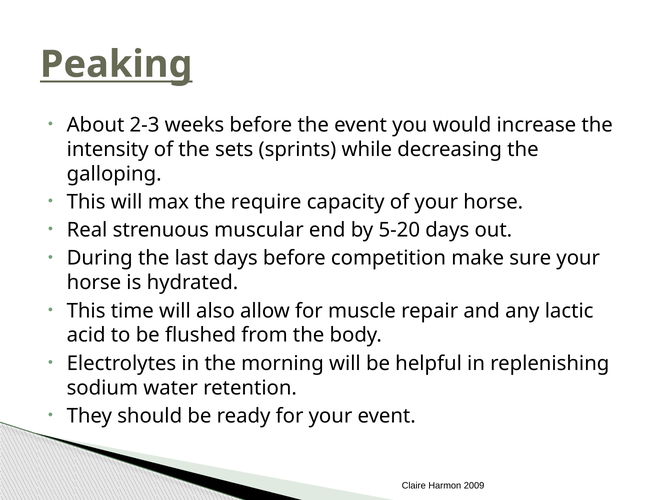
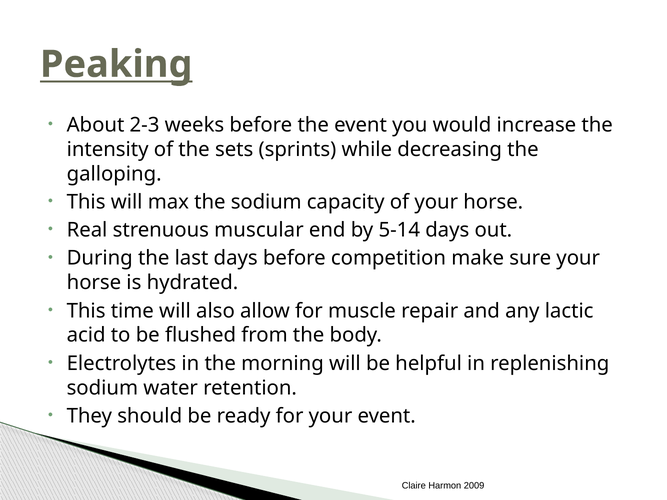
the require: require -> sodium
5-20: 5-20 -> 5-14
